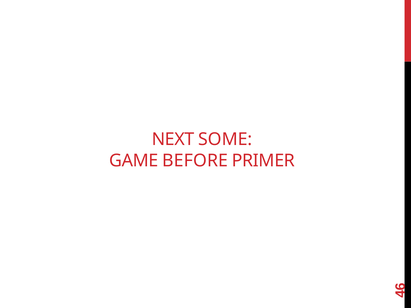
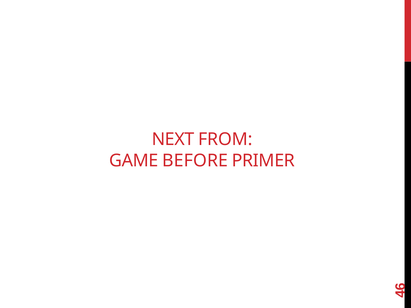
SOME: SOME -> FROM
